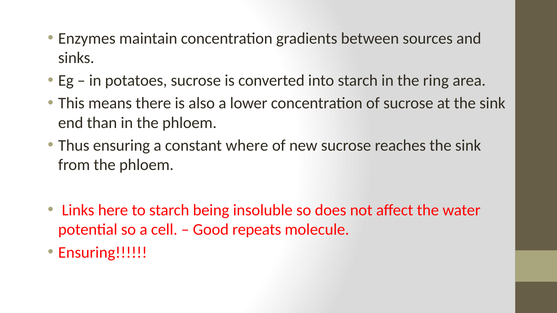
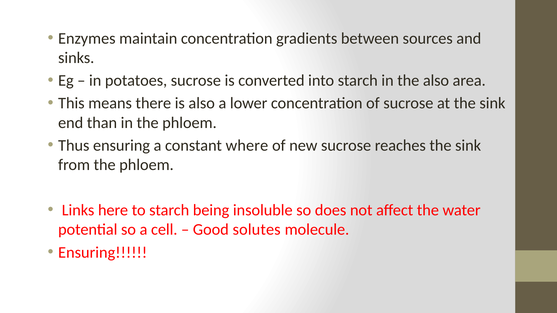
the ring: ring -> also
repeats: repeats -> solutes
